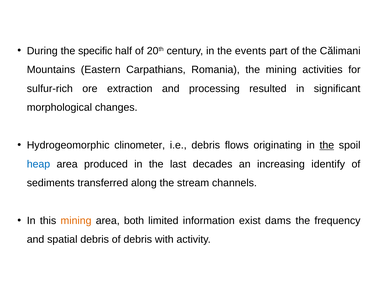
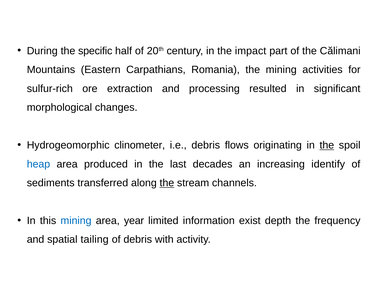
events: events -> impact
the at (167, 183) underline: none -> present
mining at (76, 220) colour: orange -> blue
both: both -> year
dams: dams -> depth
spatial debris: debris -> tailing
